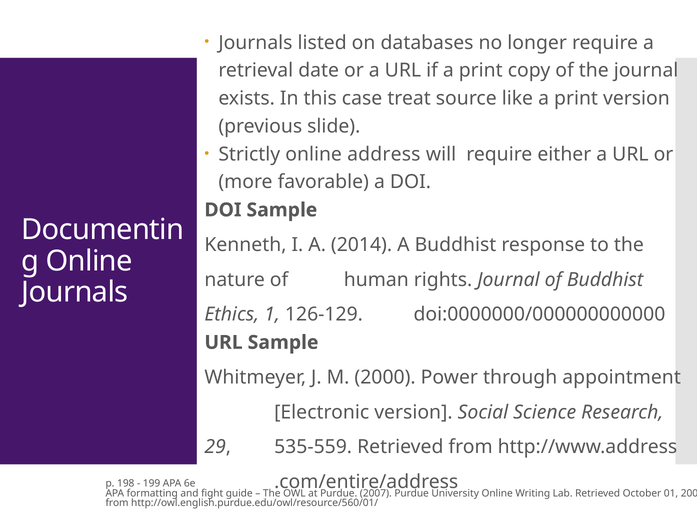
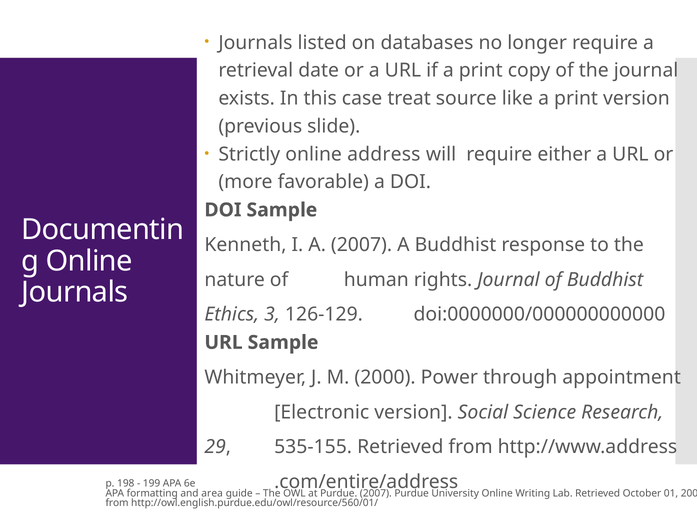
A 2014: 2014 -> 2007
1: 1 -> 3
535-559: 535-559 -> 535-155
fight: fight -> area
